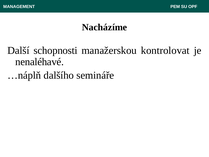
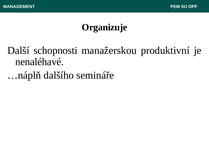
Nacházíme: Nacházíme -> Organizuje
kontrolovat: kontrolovat -> produktivní
